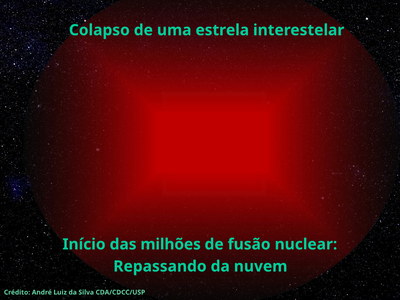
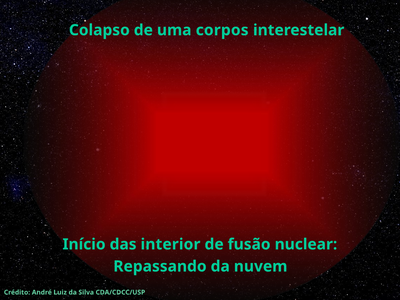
estrela: estrela -> corpos
milhões: milhões -> interior
